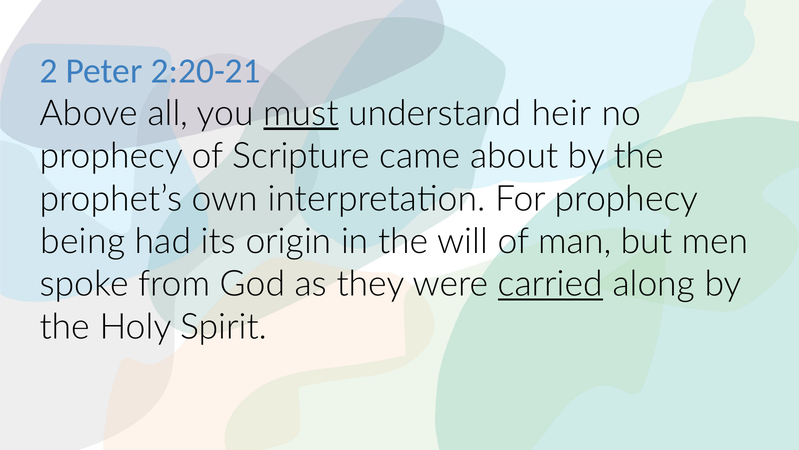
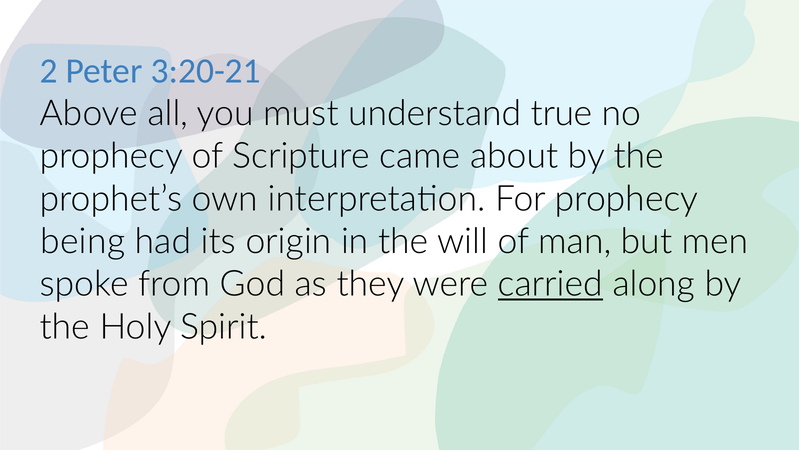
2:20-21: 2:20-21 -> 3:20-21
must underline: present -> none
heir: heir -> true
